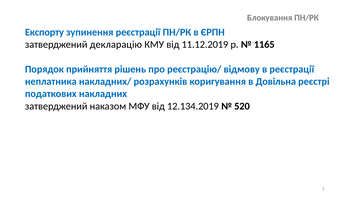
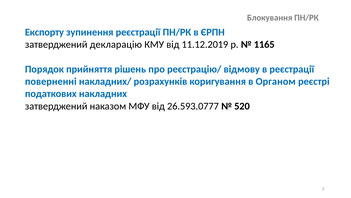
неплатника: неплатника -> поверненні
Довільна: Довільна -> Органом
12.134.2019: 12.134.2019 -> 26.593.0777
